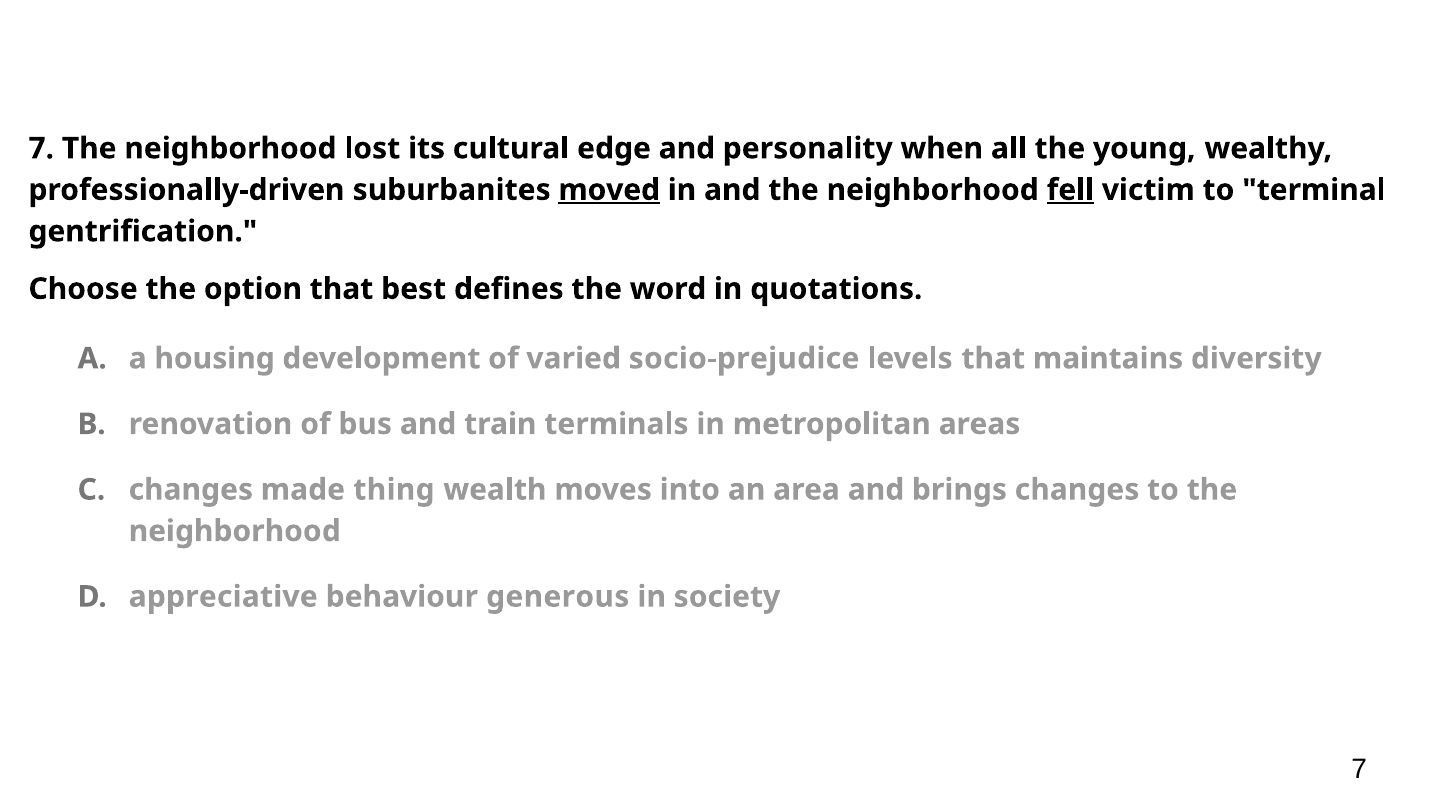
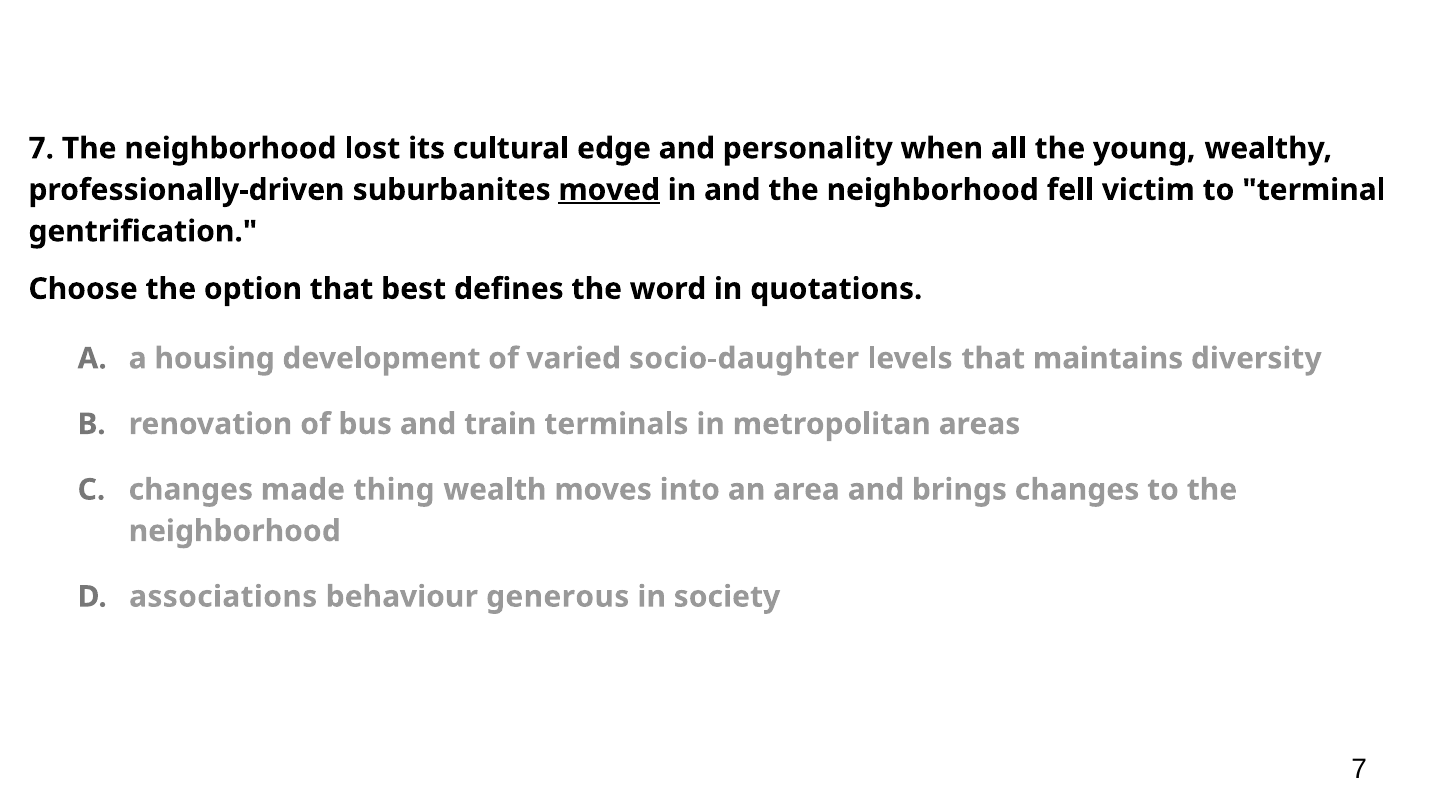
fell underline: present -> none
socio-prejudice: socio-prejudice -> socio-daughter
appreciative: appreciative -> associations
